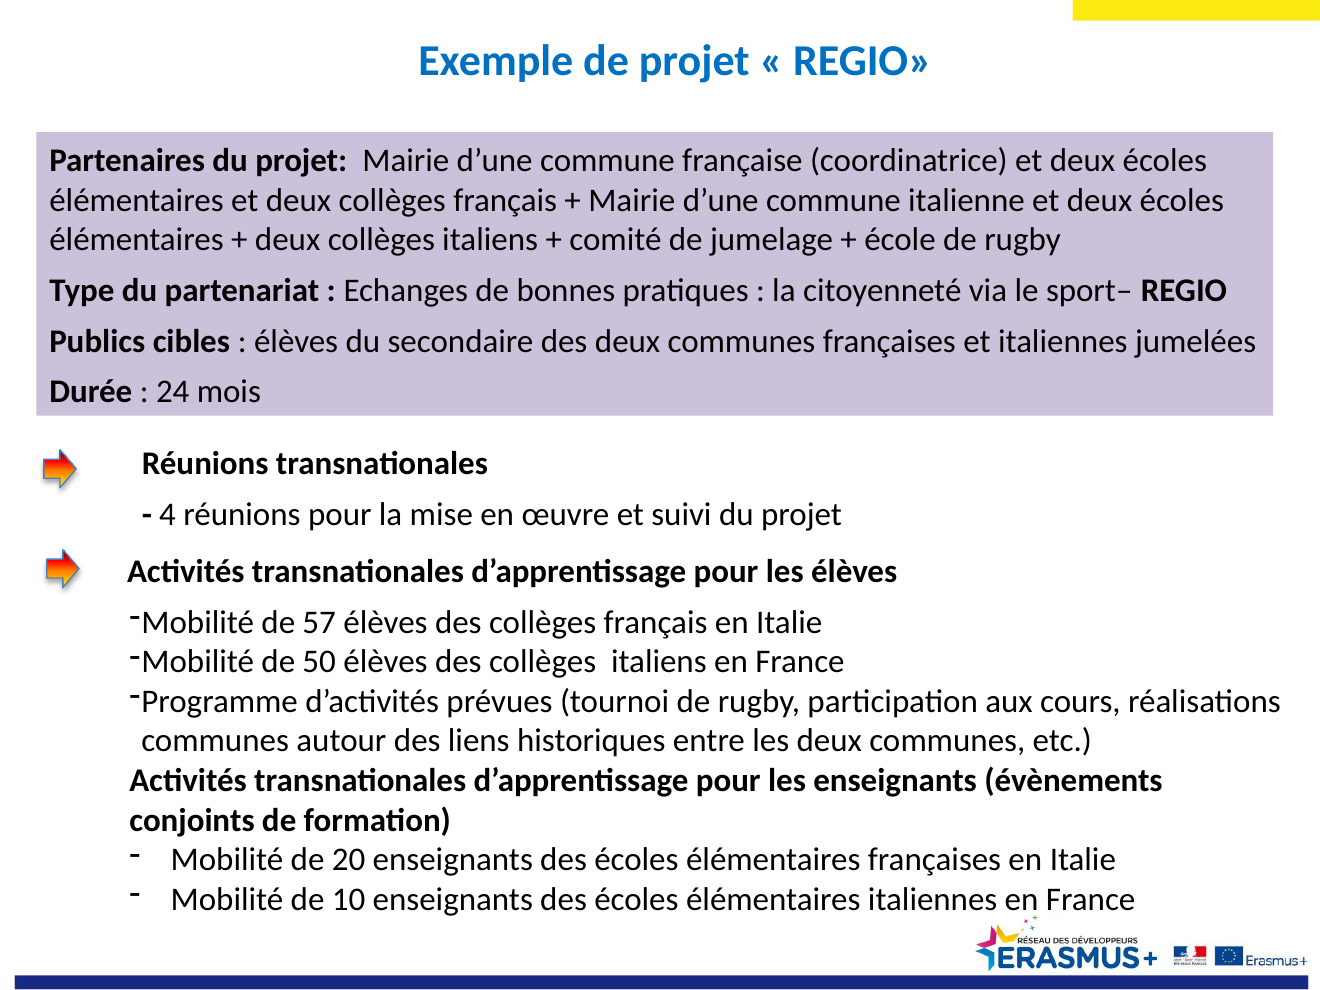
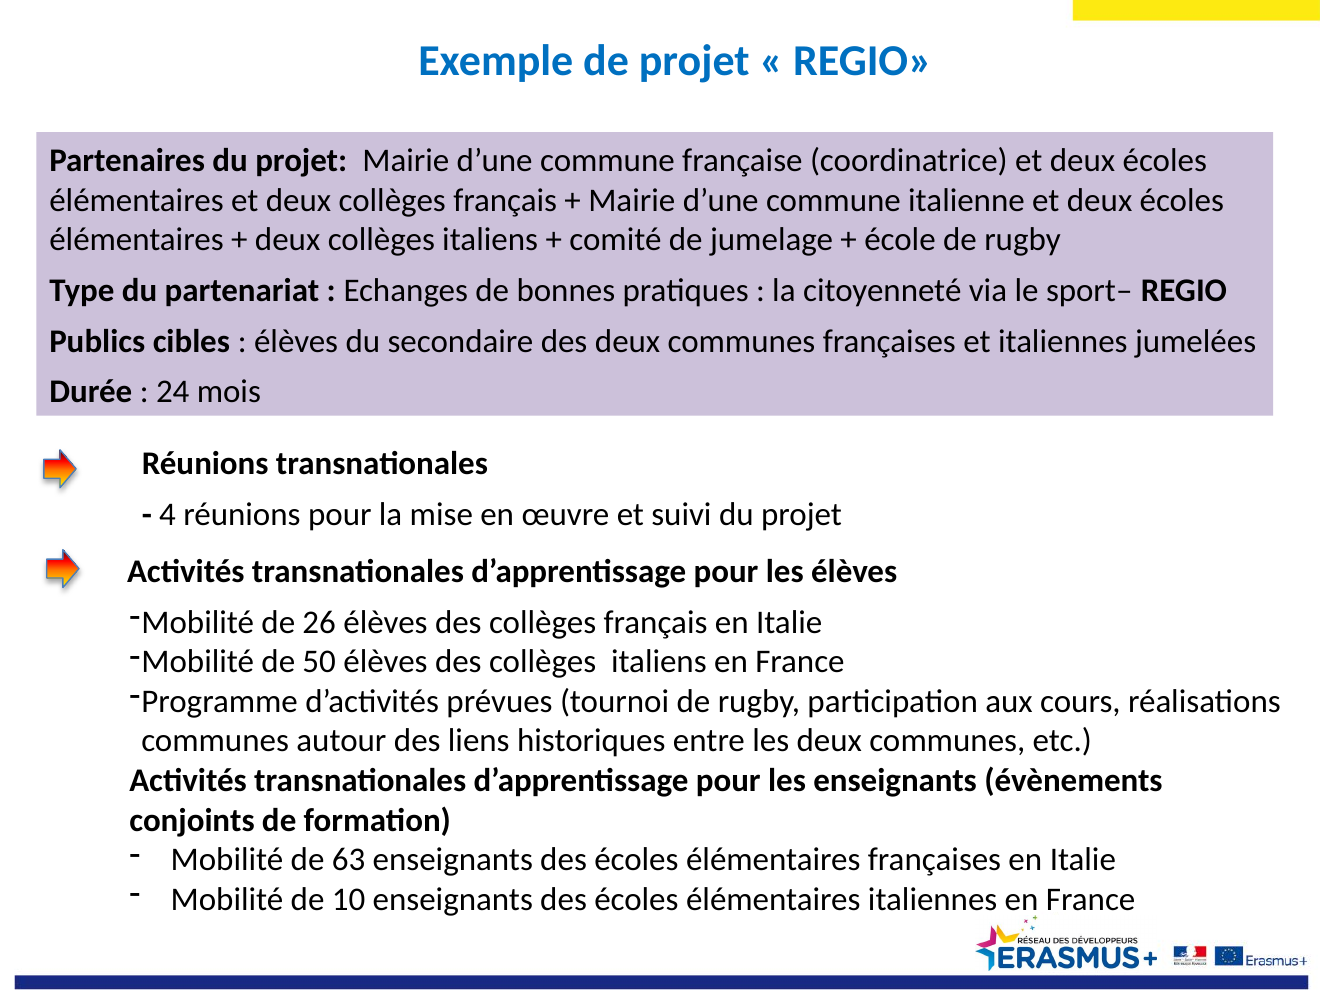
57: 57 -> 26
20: 20 -> 63
